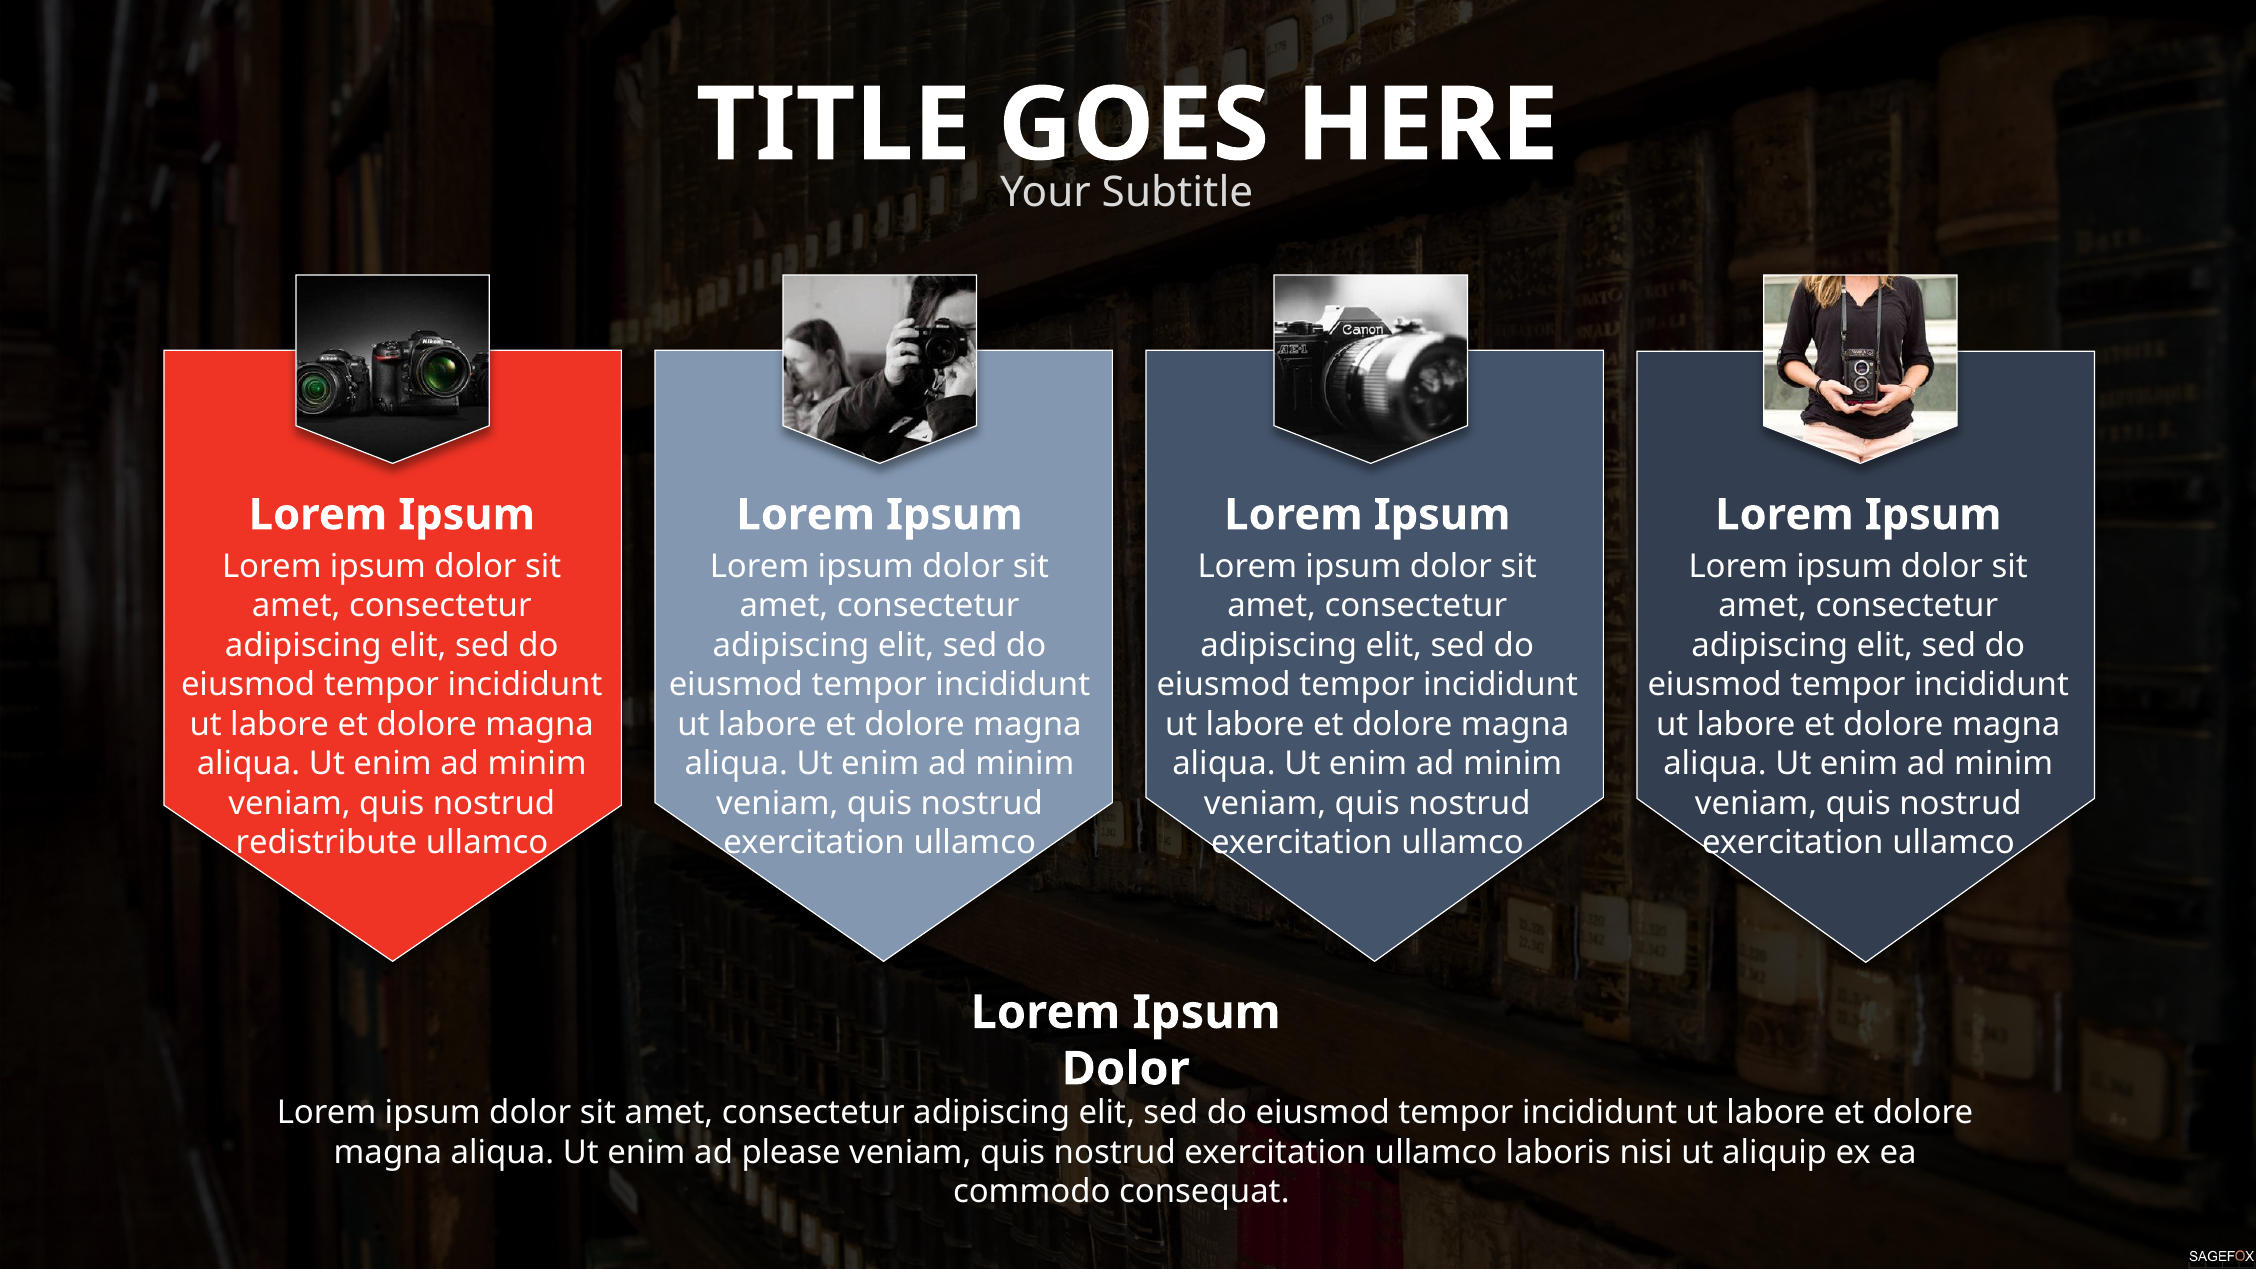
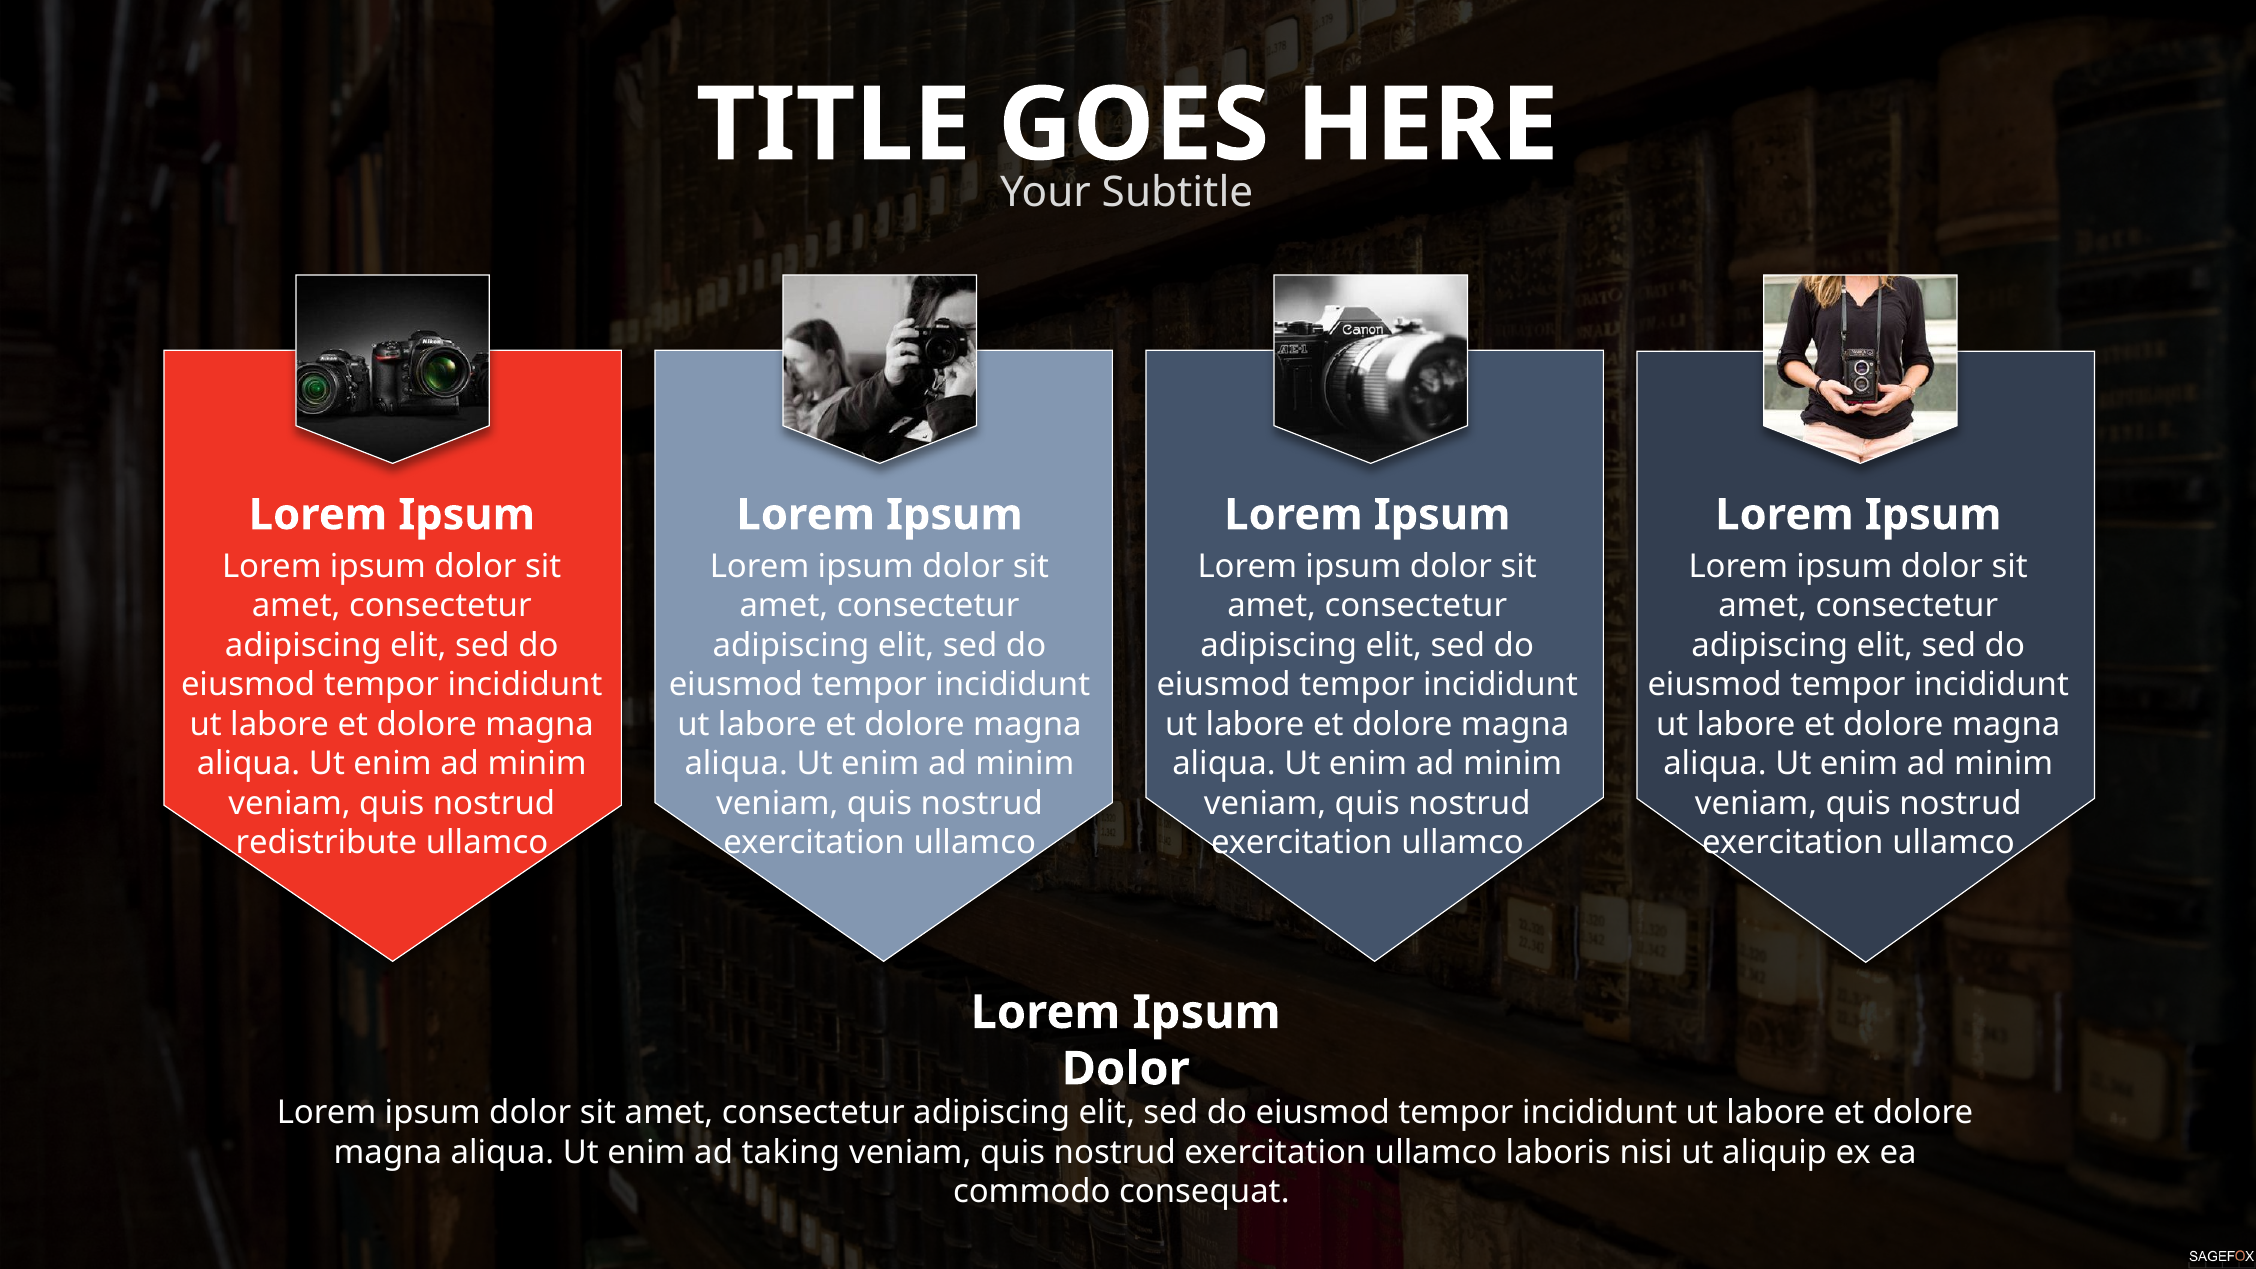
please: please -> taking
